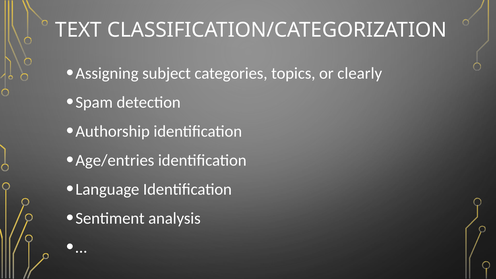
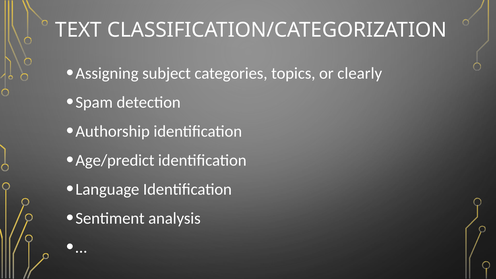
Age/entries: Age/entries -> Age/predict
